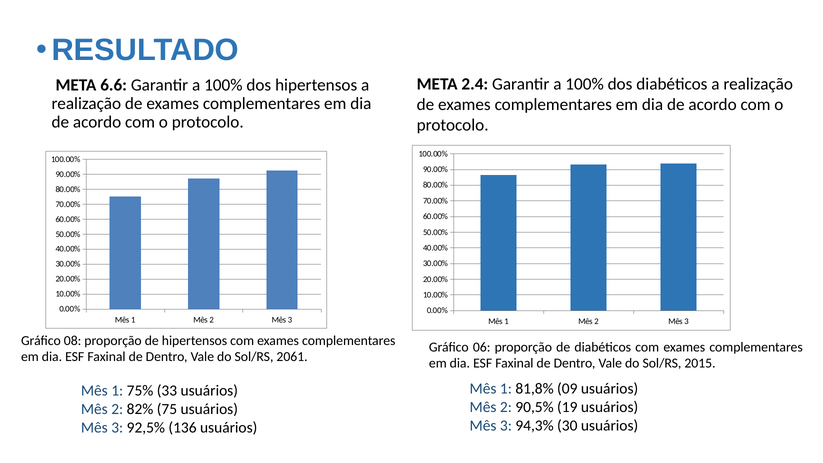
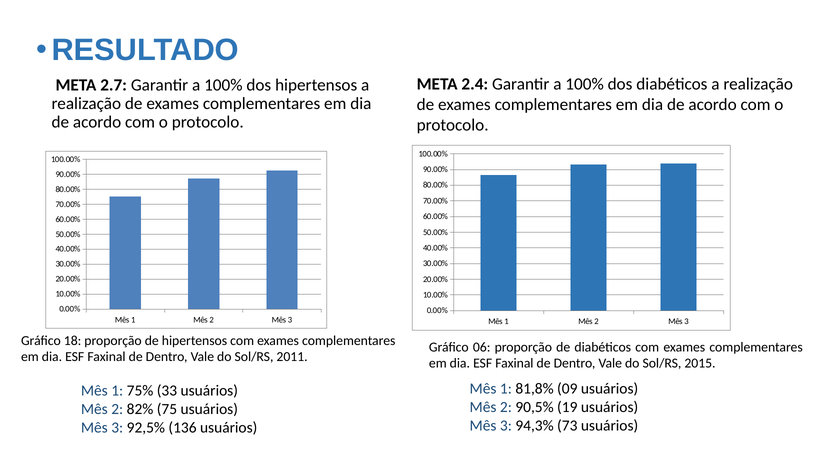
6.6: 6.6 -> 2.7
08: 08 -> 18
2061: 2061 -> 2011
30: 30 -> 73
